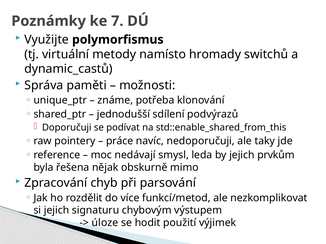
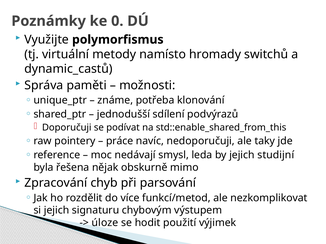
7: 7 -> 0
prvkům: prvkům -> studijní
